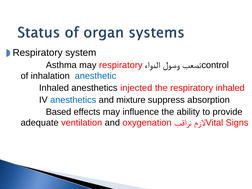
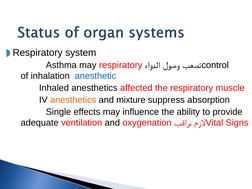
injected: injected -> affected
respiratory inhaled: inhaled -> muscle
anesthetics at (73, 100) colour: blue -> orange
Based: Based -> Single
